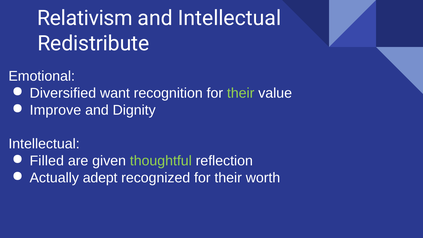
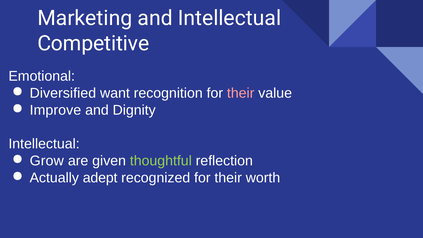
Relativism: Relativism -> Marketing
Redistribute: Redistribute -> Competitive
their at (241, 93) colour: light green -> pink
Filled: Filled -> Grow
